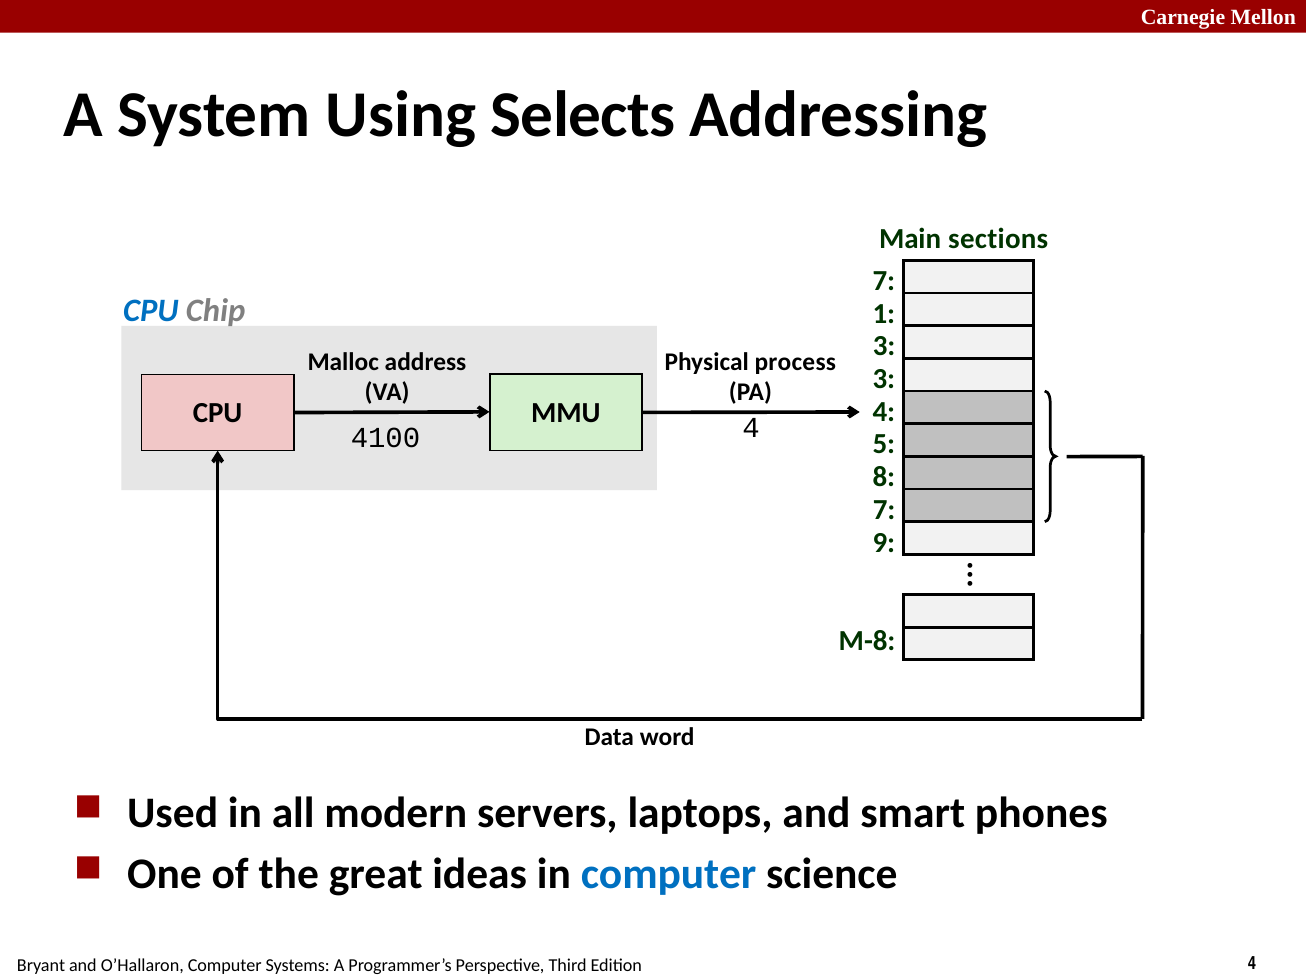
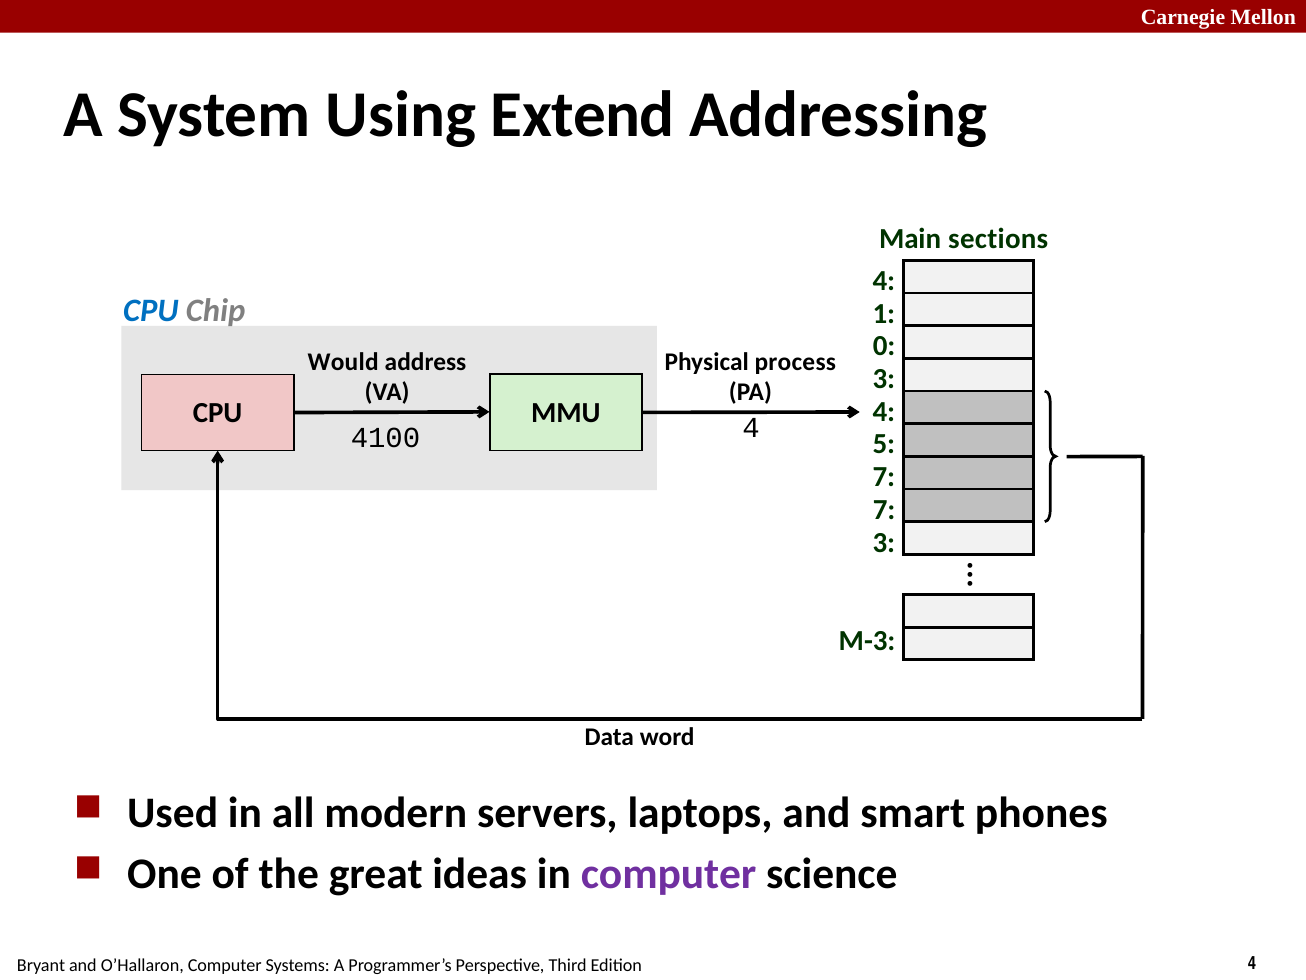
Selects: Selects -> Extend
7 at (884, 281): 7 -> 4
3 at (884, 346): 3 -> 0
Malloc: Malloc -> Would
8 at (884, 477): 8 -> 7
9 at (884, 543): 9 -> 3
M-8: M-8 -> M-3
computer at (669, 874) colour: blue -> purple
